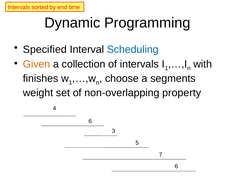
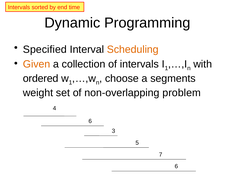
Scheduling colour: blue -> orange
finishes: finishes -> ordered
property: property -> problem
